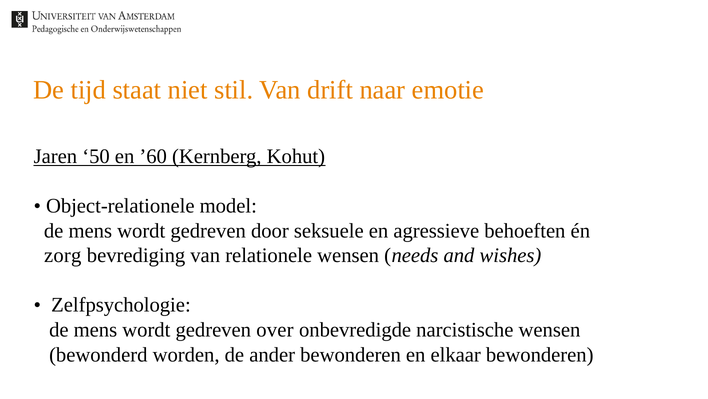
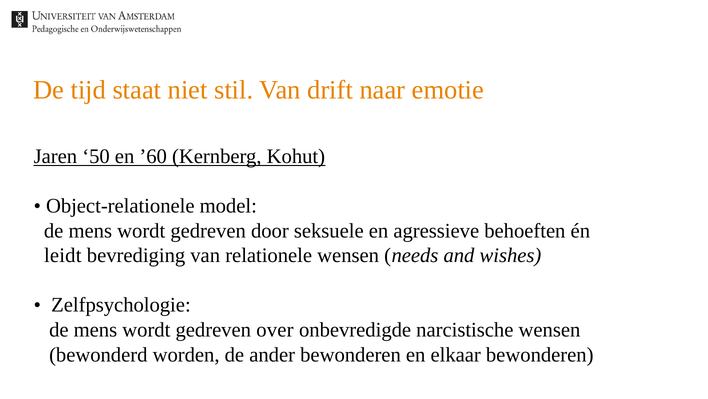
zorg: zorg -> leidt
